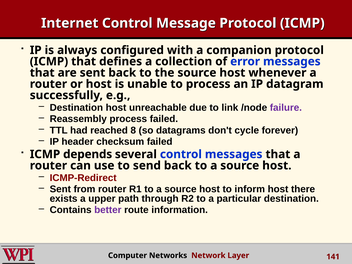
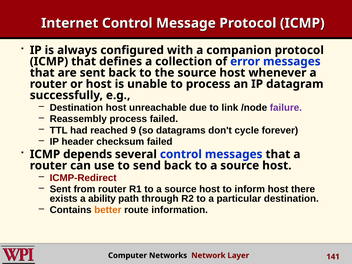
8: 8 -> 9
upper: upper -> ability
better colour: purple -> orange
